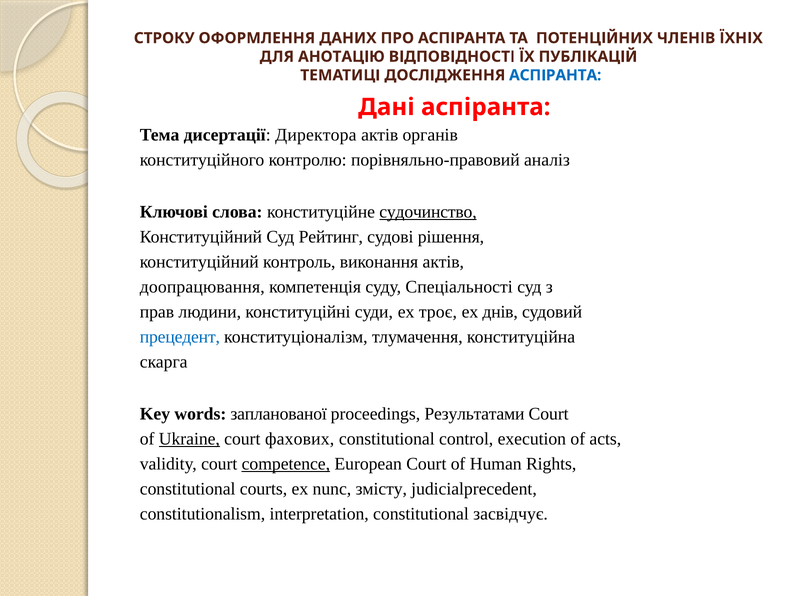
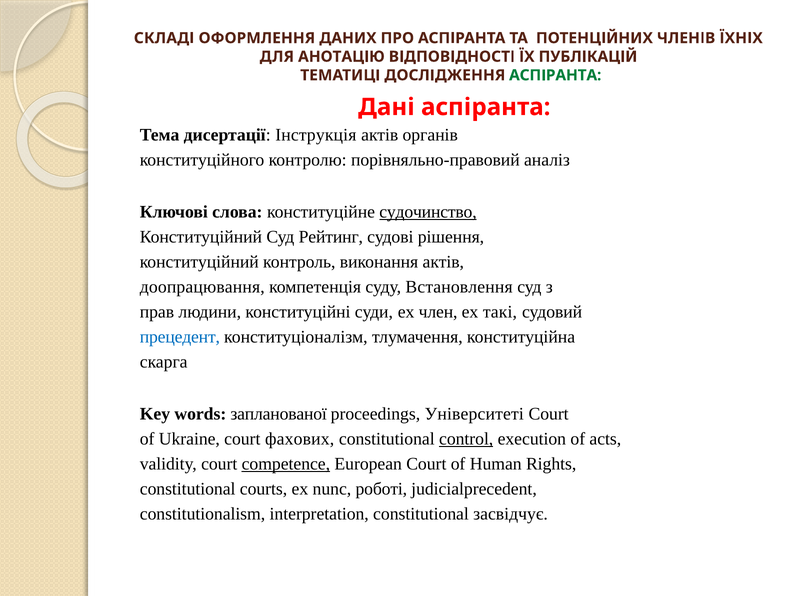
СТРОКУ: СТРОКУ -> СКЛАДІ
АСПІРАНТА at (555, 75) colour: blue -> green
Директора: Директора -> Інструкція
Спеціальності: Спеціальності -> Встановлення
троє: троє -> член
днів: днів -> такі
Результатами: Результатами -> Університеті
Ukraine underline: present -> none
control underline: none -> present
змісту: змісту -> роботі
